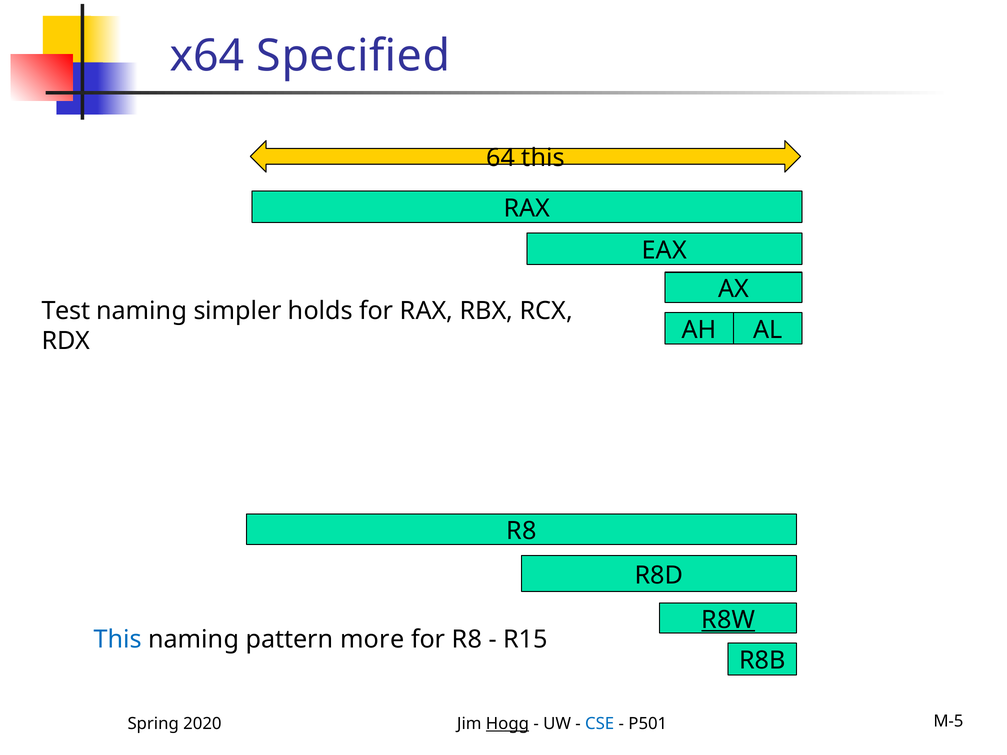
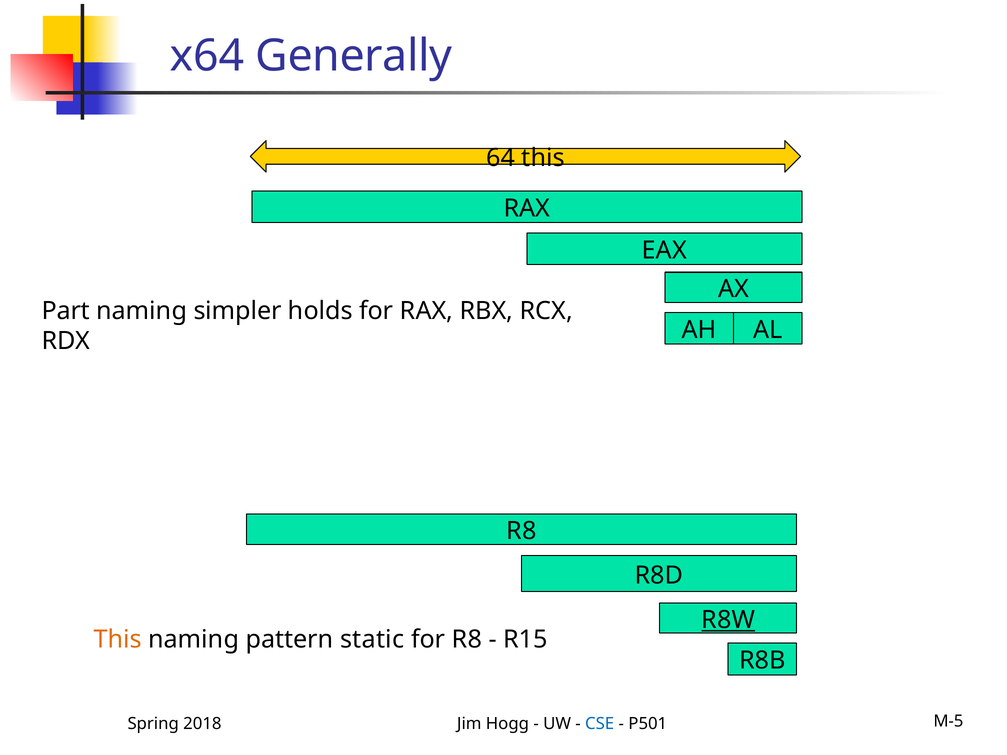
Specified: Specified -> Generally
Test: Test -> Part
This at (118, 640) colour: blue -> orange
more: more -> static
2020: 2020 -> 2018
Hogg underline: present -> none
